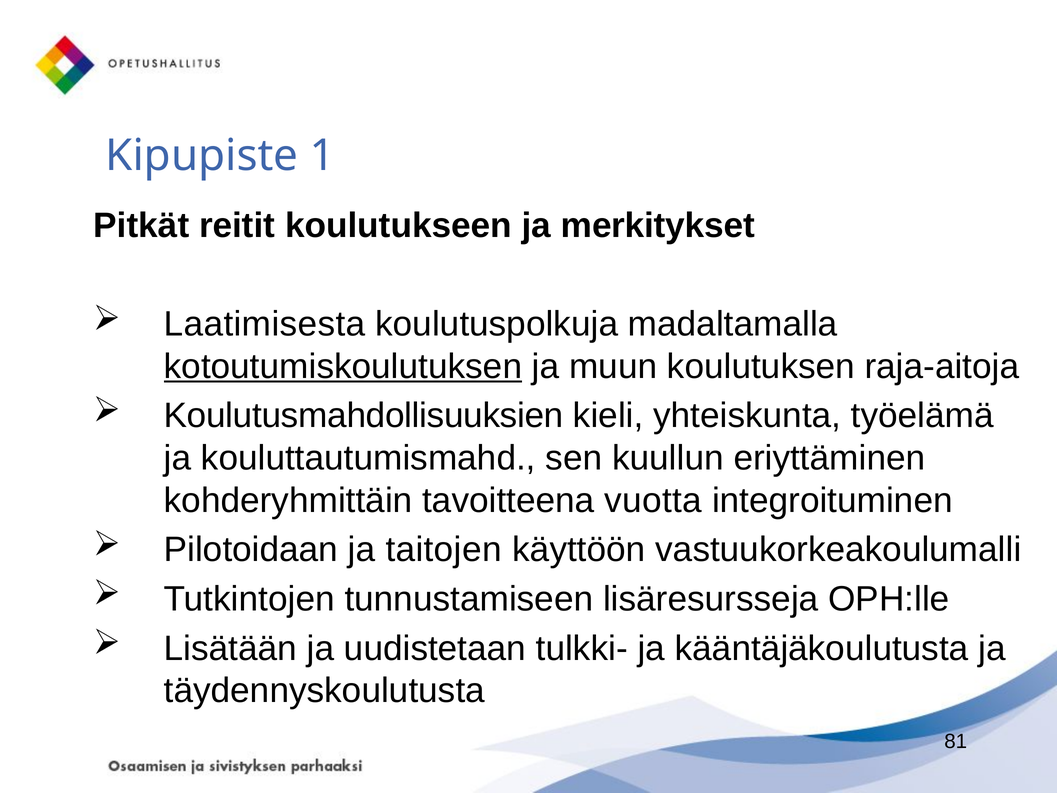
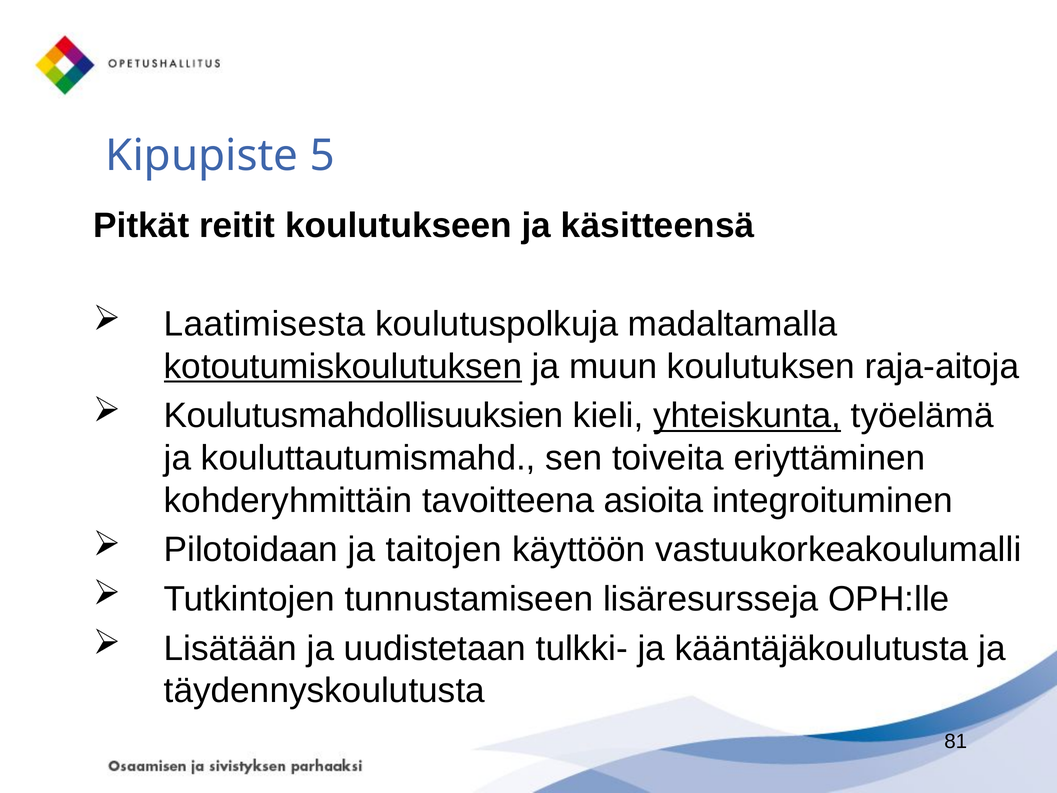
1: 1 -> 5
merkitykset: merkitykset -> käsitteensä
yhteiskunta underline: none -> present
kuullun: kuullun -> toiveita
vuotta: vuotta -> asioita
